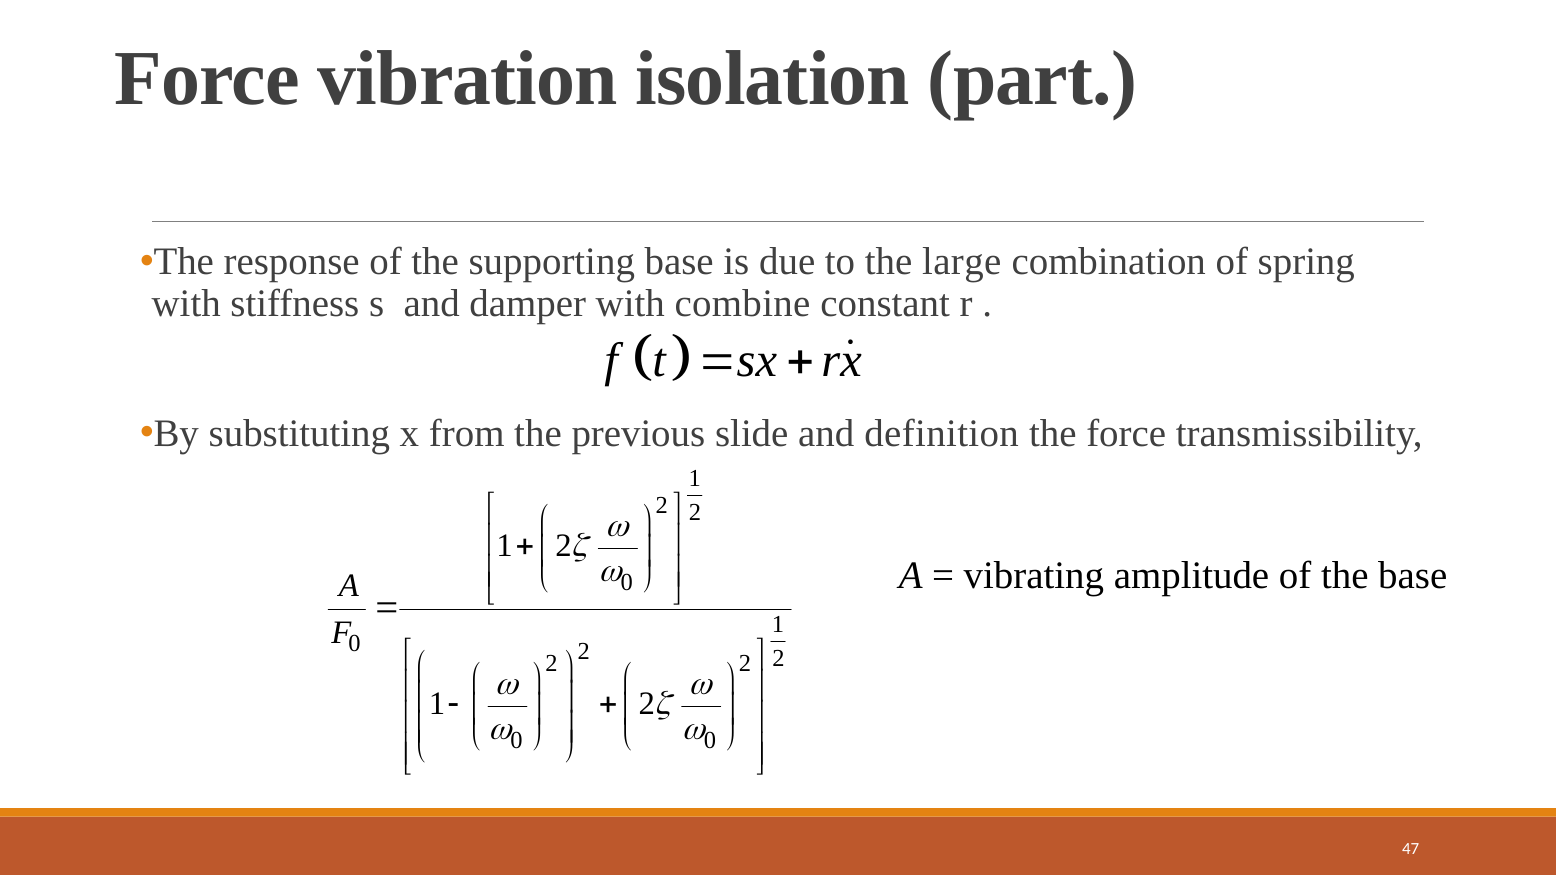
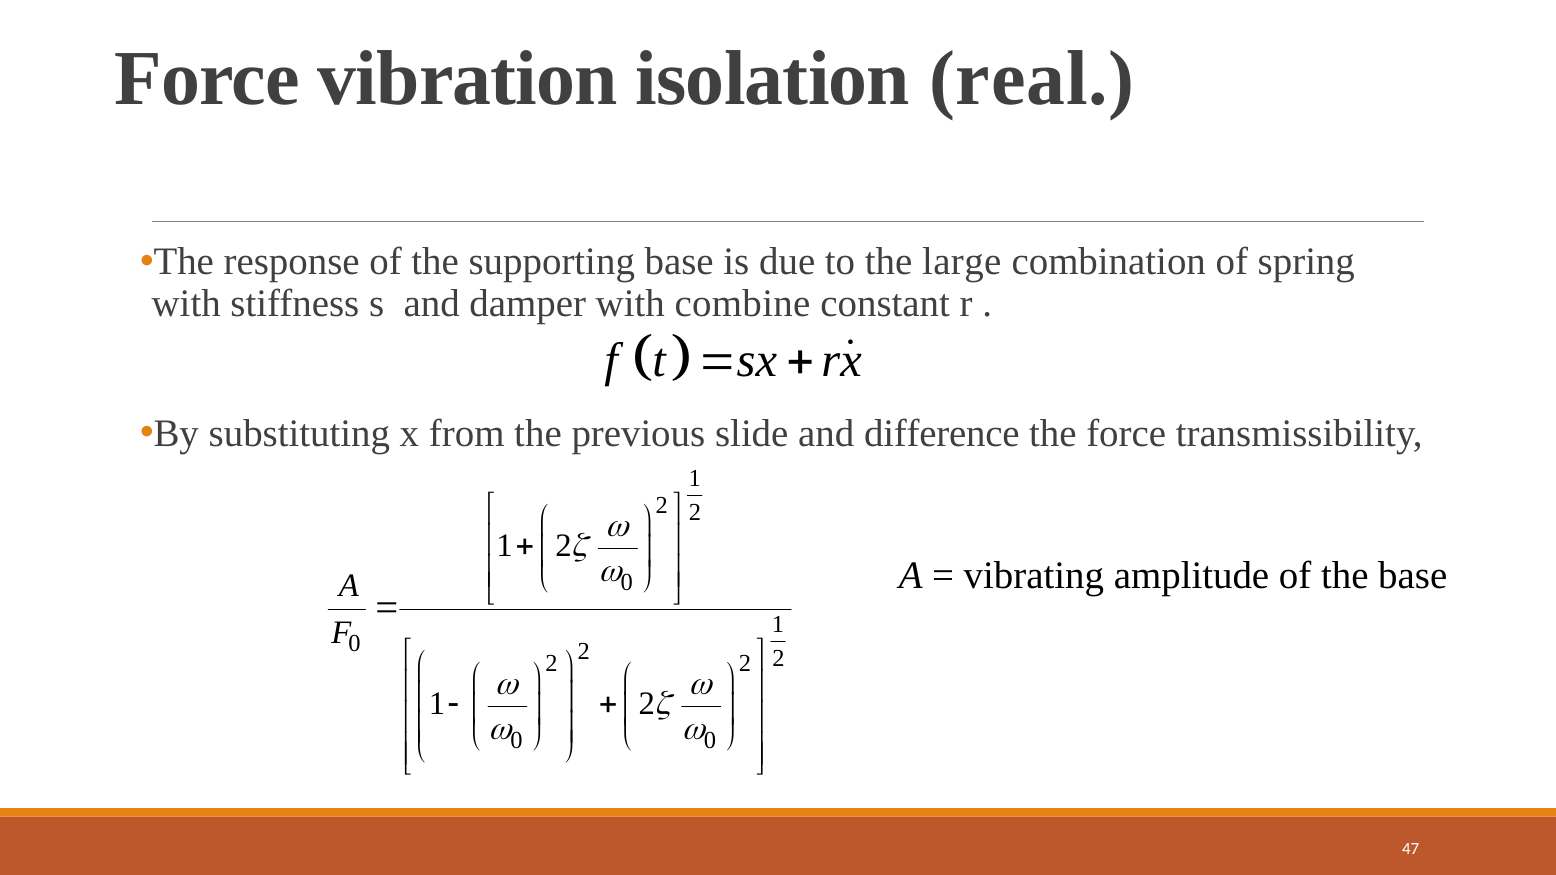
part: part -> real
definition: definition -> difference
